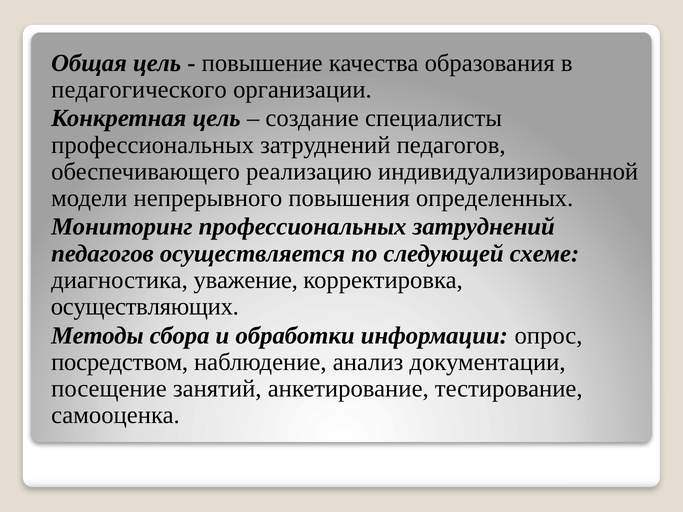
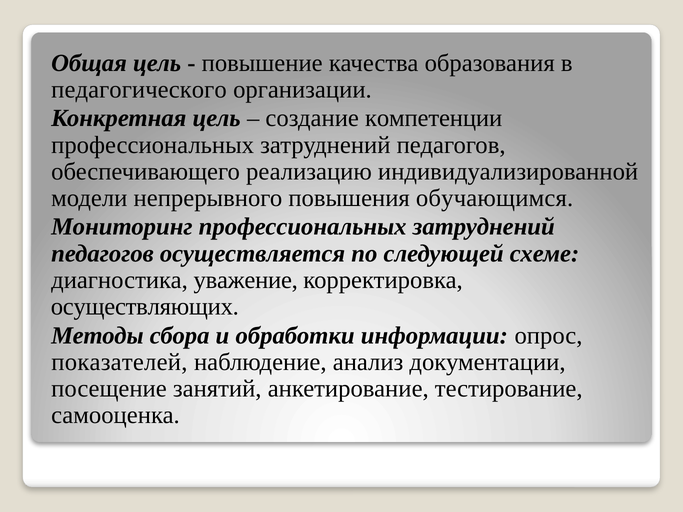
специалисты: специалисты -> компетенции
определенных: определенных -> обучающимся
посредством: посредством -> показателей
